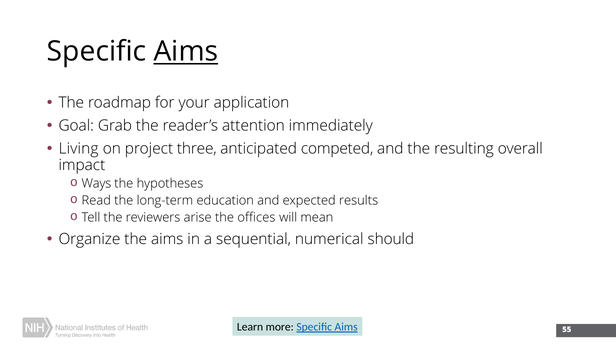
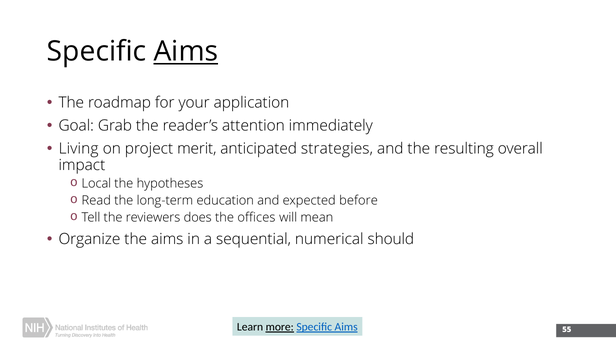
three: three -> merit
competed: competed -> strategies
Ways: Ways -> Local
results: results -> before
arise: arise -> does
more underline: none -> present
